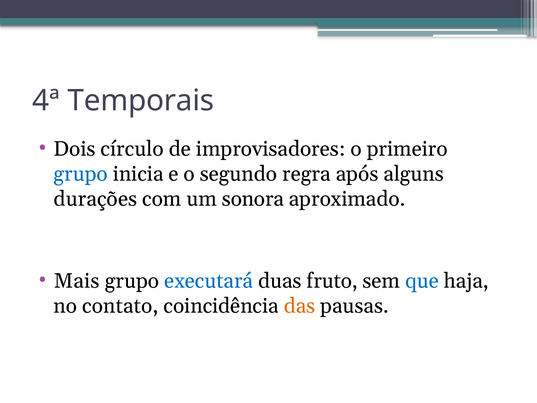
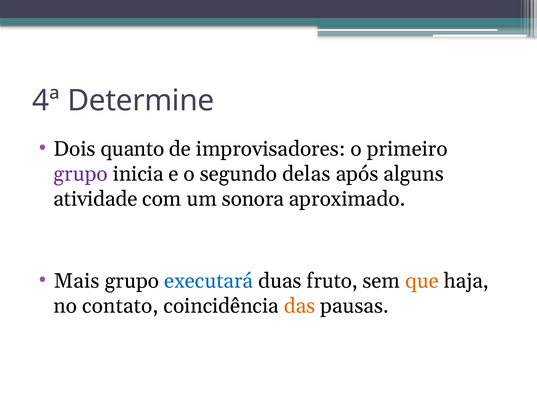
Temporais: Temporais -> Determine
círculo: círculo -> quanto
grupo at (81, 174) colour: blue -> purple
regra: regra -> delas
durações: durações -> atividade
que colour: blue -> orange
